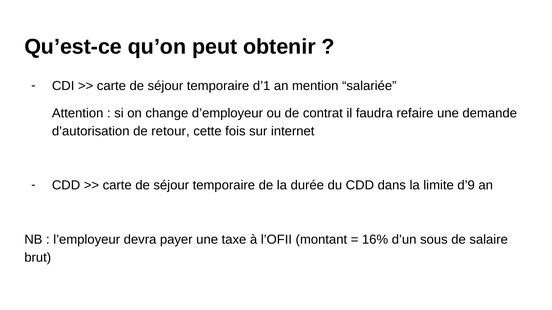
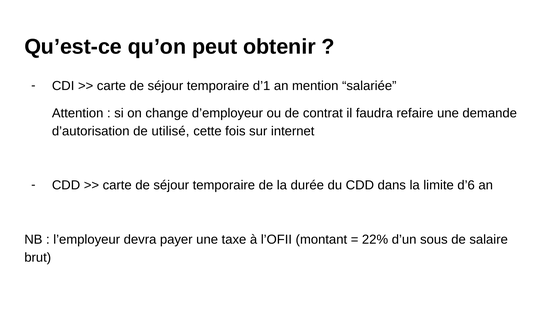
retour: retour -> utilisé
d’9: d’9 -> d’6
16%: 16% -> 22%
